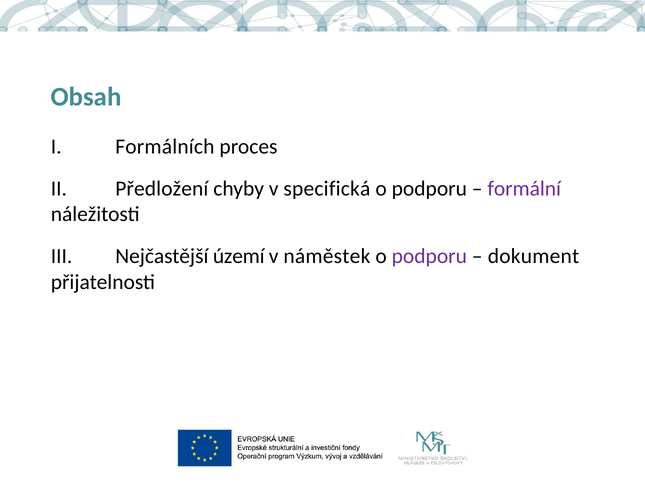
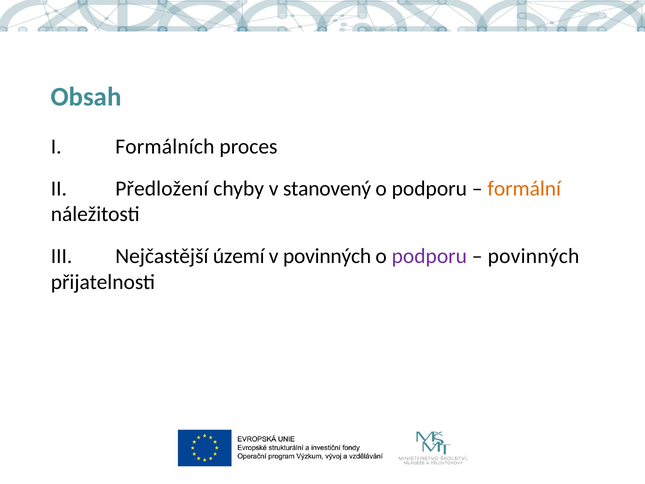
specifická: specifická -> stanovený
formální colour: purple -> orange
v náměstek: náměstek -> povinných
dokument at (534, 256): dokument -> povinných
